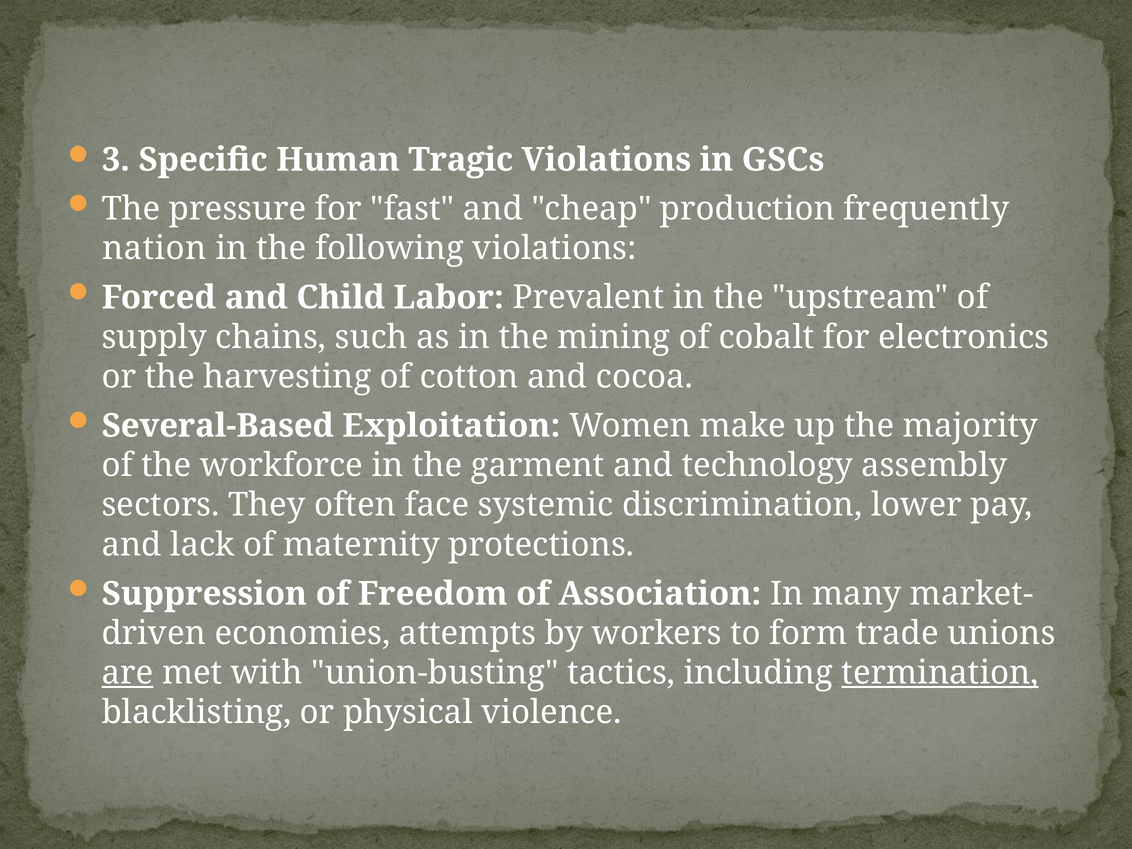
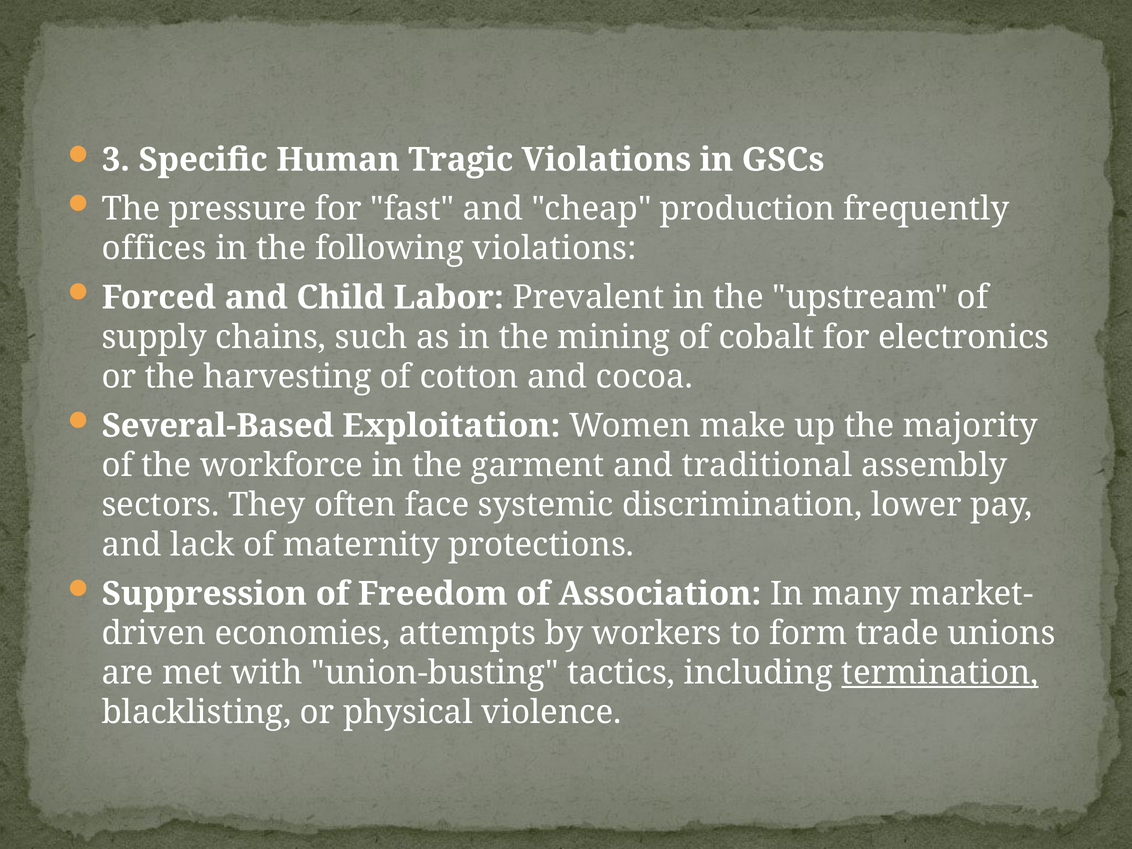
nation: nation -> offices
technology: technology -> traditional
are underline: present -> none
